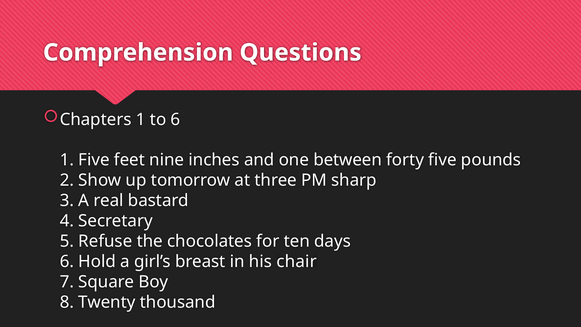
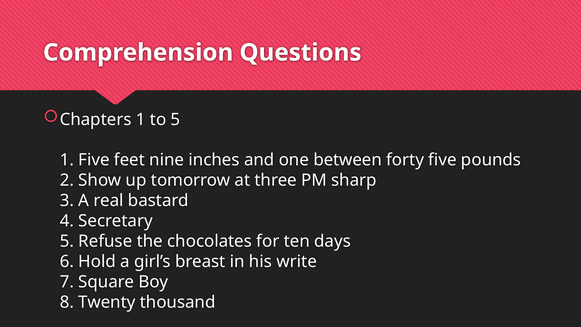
to 6: 6 -> 5
chair: chair -> write
